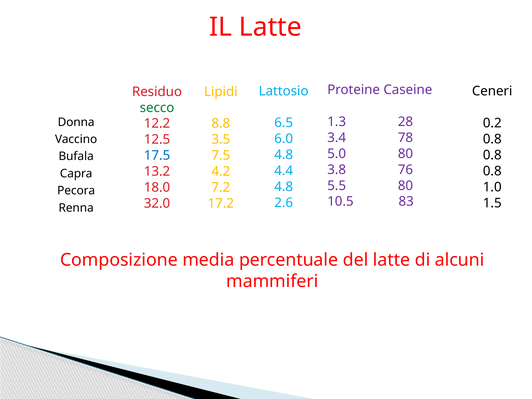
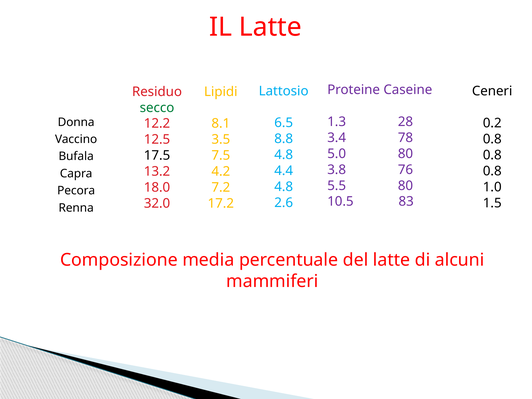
8.8: 8.8 -> 8.1
6.0: 6.0 -> 8.8
17.5 colour: blue -> black
